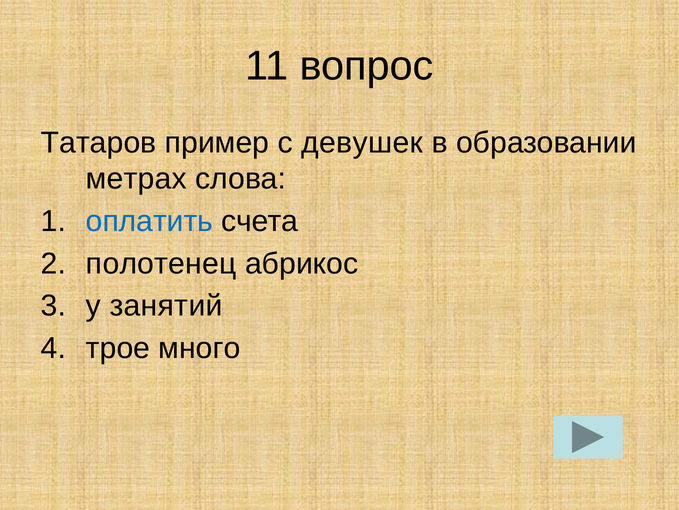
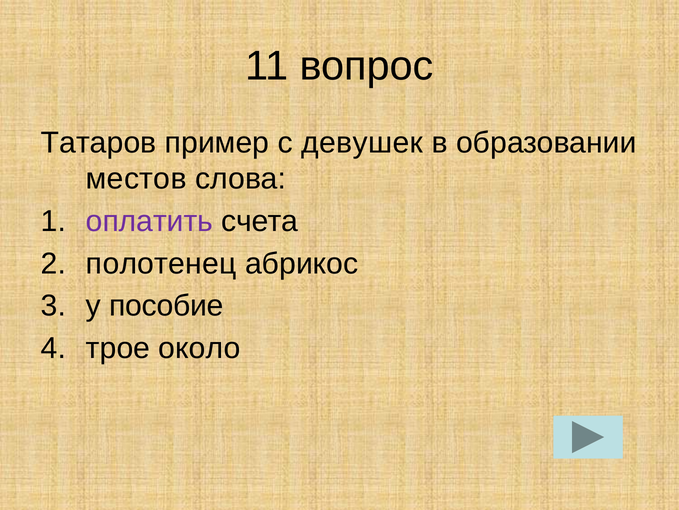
метрах: метрах -> местов
оплатить colour: blue -> purple
занятий: занятий -> пособие
много: много -> около
